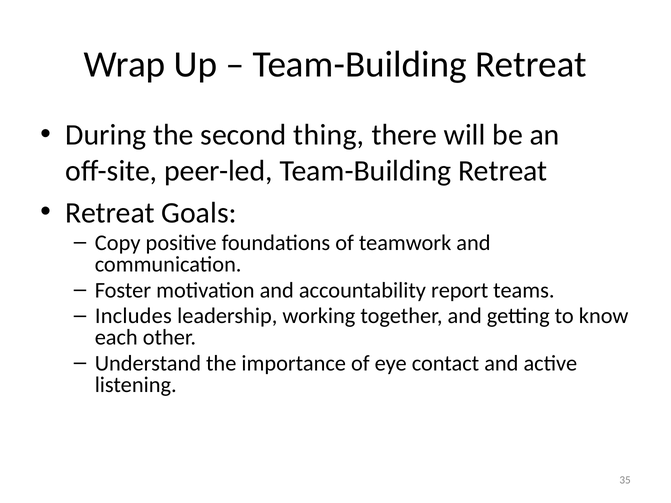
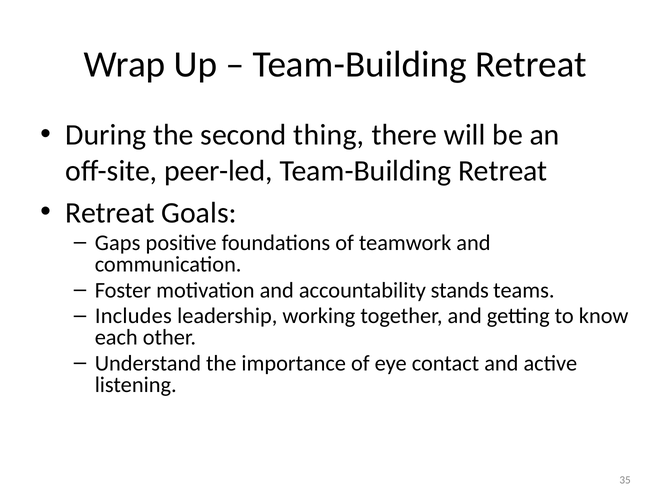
Copy: Copy -> Gaps
report: report -> stands
